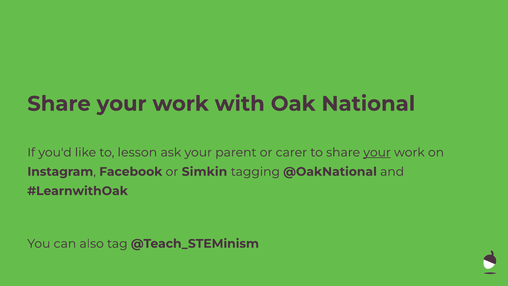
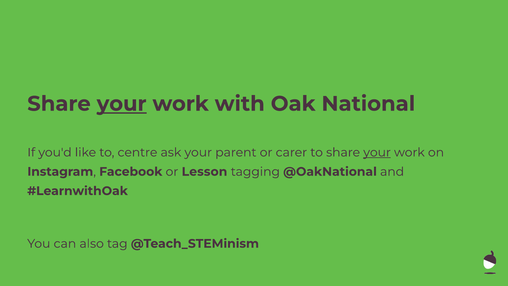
your at (122, 104) underline: none -> present
lesson: lesson -> centre
Simkin: Simkin -> Lesson
